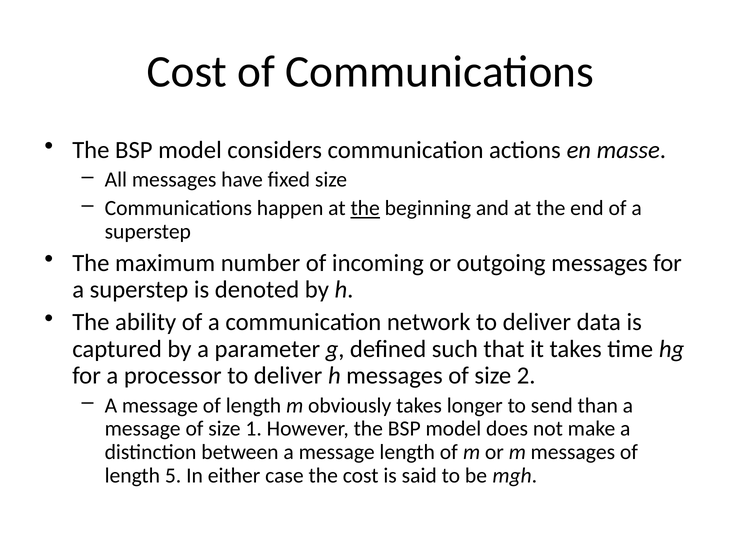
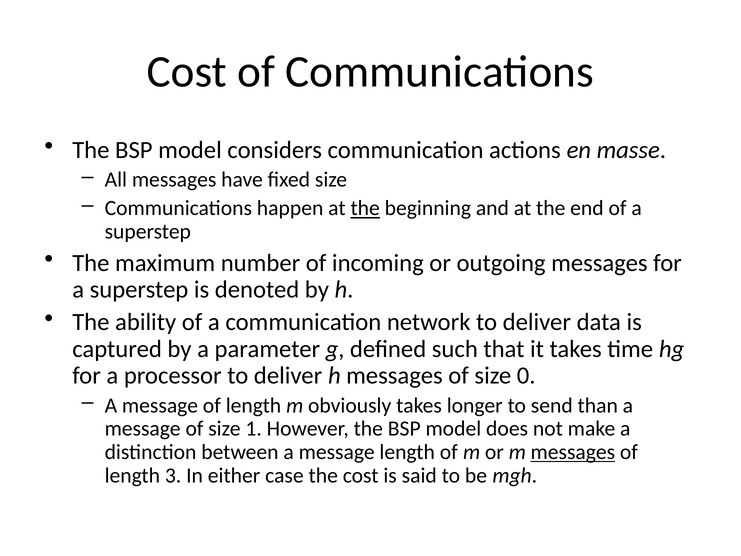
2: 2 -> 0
messages at (573, 452) underline: none -> present
5: 5 -> 3
